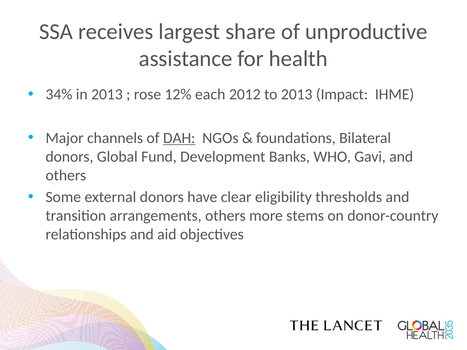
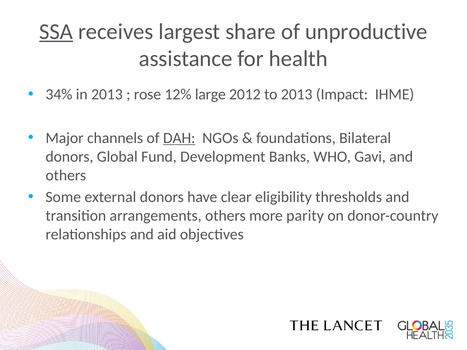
SSA underline: none -> present
each: each -> large
stems: stems -> parity
